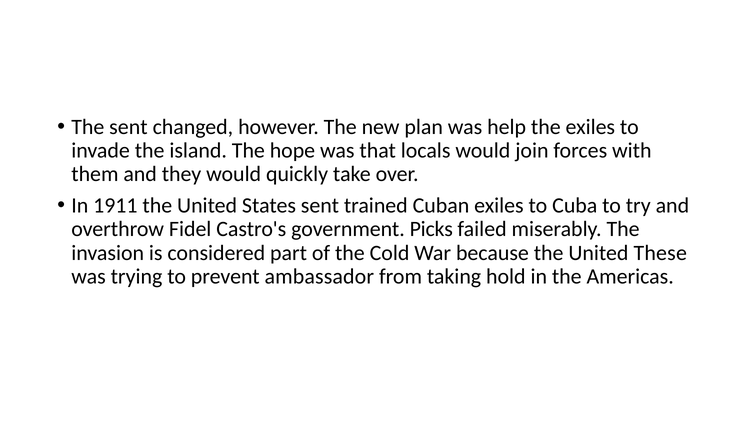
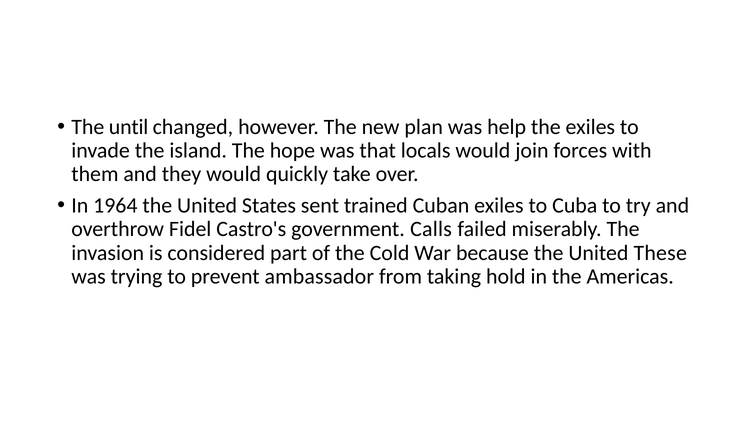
The sent: sent -> until
1911: 1911 -> 1964
Picks: Picks -> Calls
